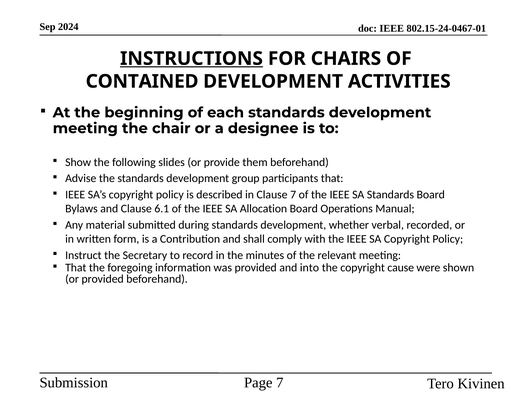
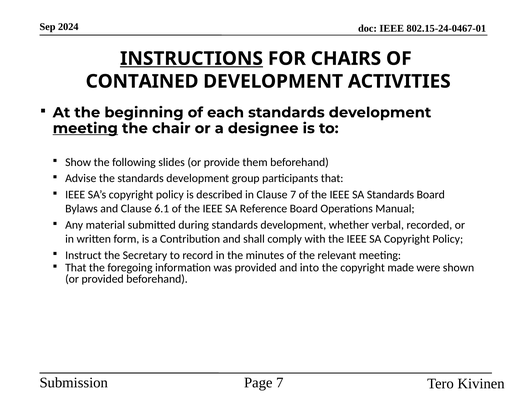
meeting at (85, 128) underline: none -> present
Allocation: Allocation -> Reference
cause: cause -> made
